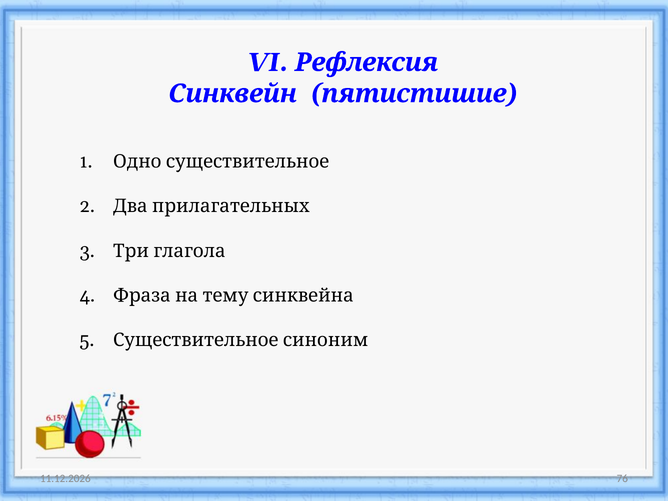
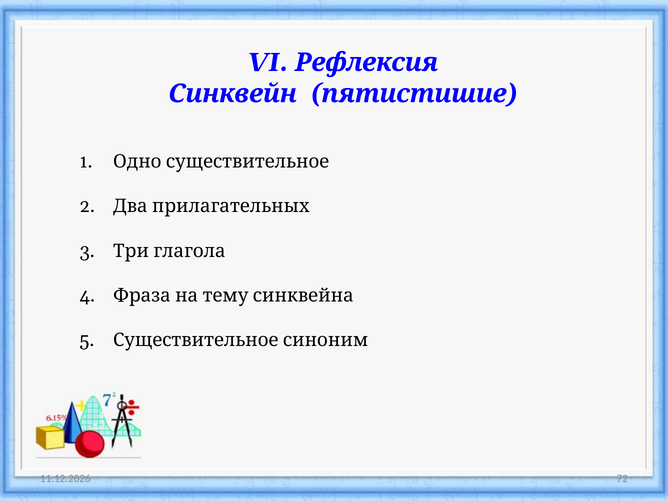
76: 76 -> 72
